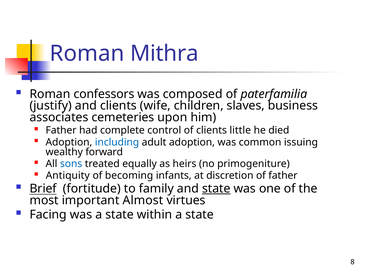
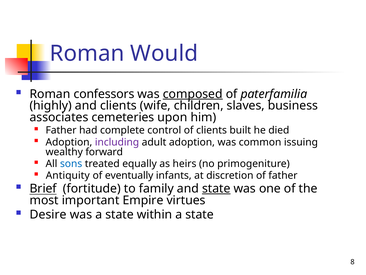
Mithra: Mithra -> Would
composed underline: none -> present
justify: justify -> highly
little: little -> built
including colour: blue -> purple
becoming: becoming -> eventually
Almost: Almost -> Empire
Facing: Facing -> Desire
